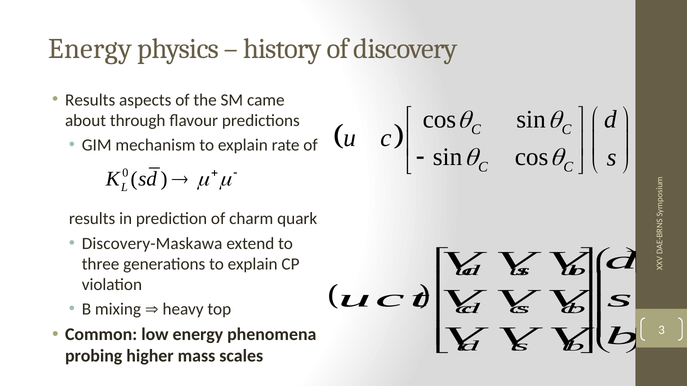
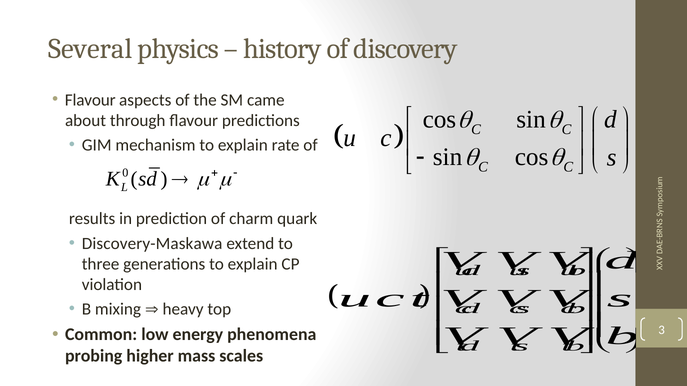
Energy at (90, 49): Energy -> Several
Results at (90, 100): Results -> Flavour
